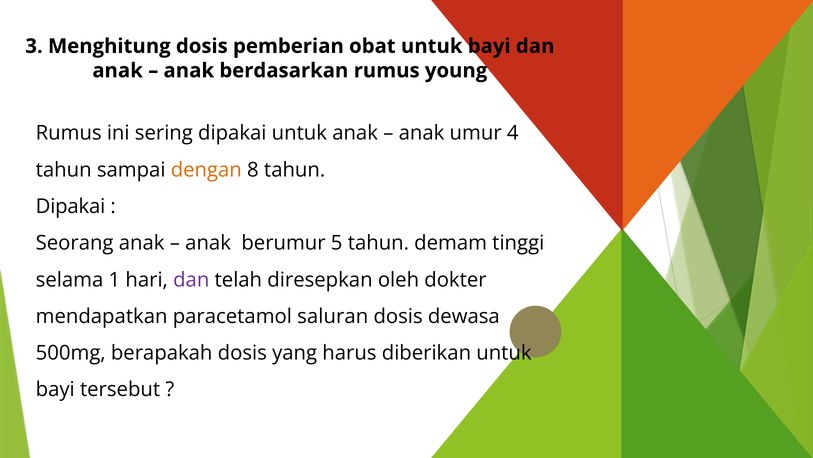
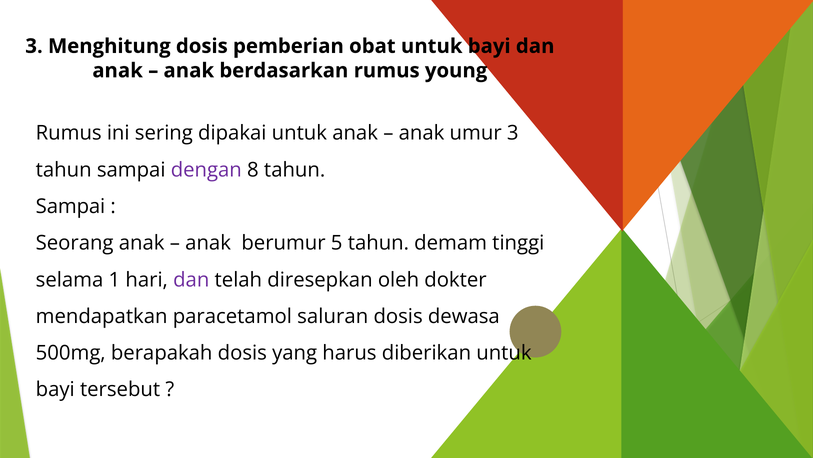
umur 4: 4 -> 3
dengan colour: orange -> purple
Dipakai at (71, 206): Dipakai -> Sampai
